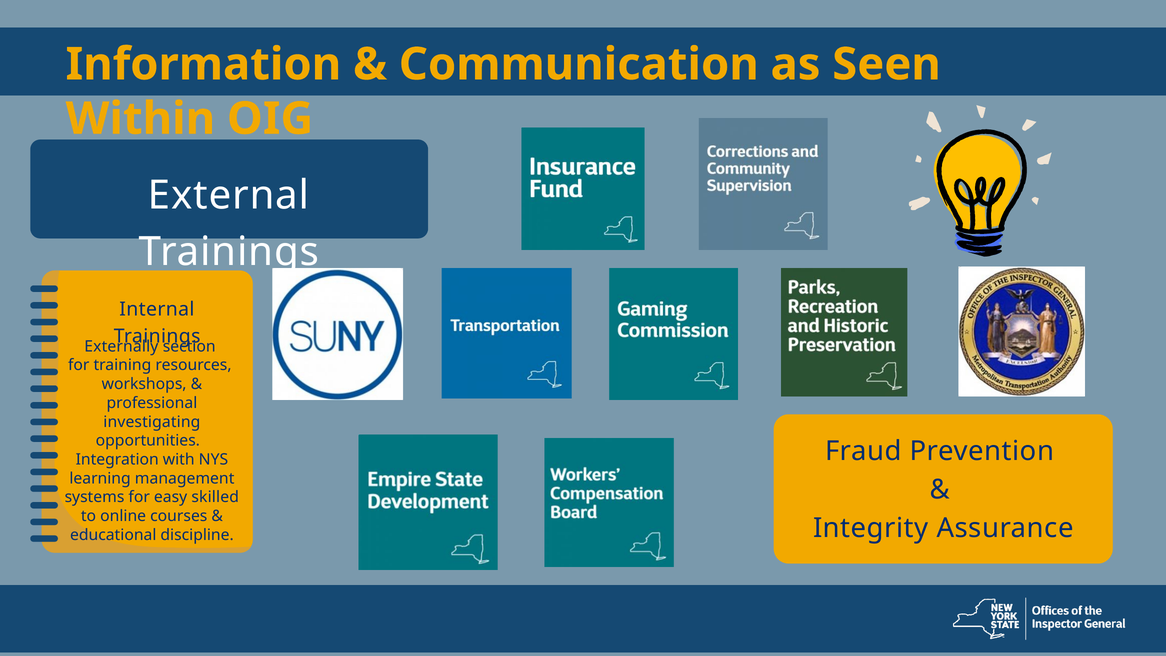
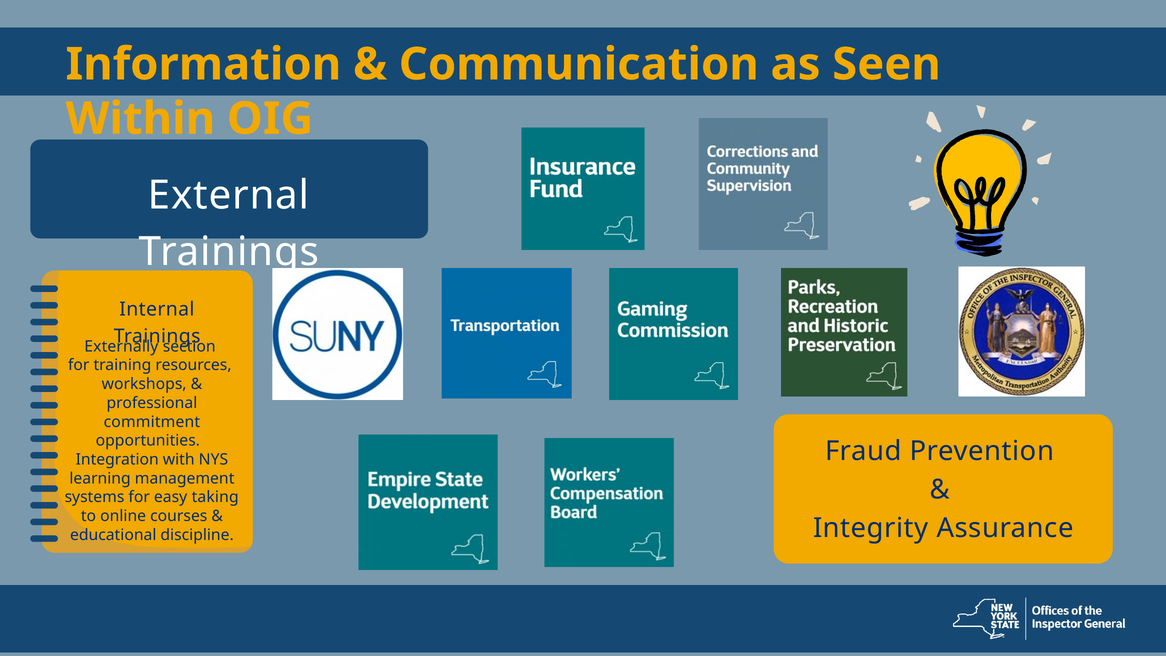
investigating: investigating -> commitment
skilled: skilled -> taking
